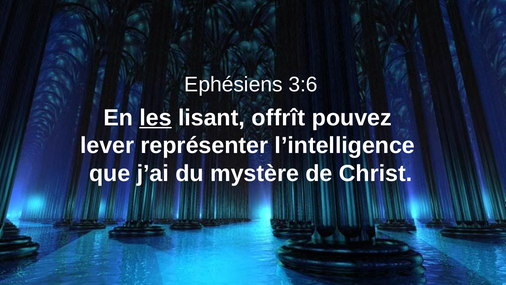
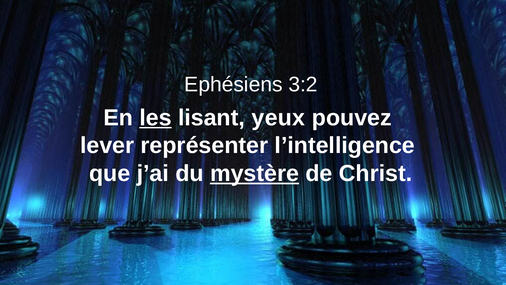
3:6: 3:6 -> 3:2
offrît: offrît -> yeux
mystère underline: none -> present
